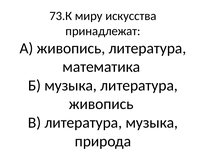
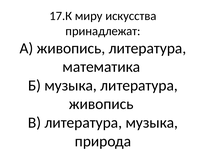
73.К: 73.К -> 17.К
